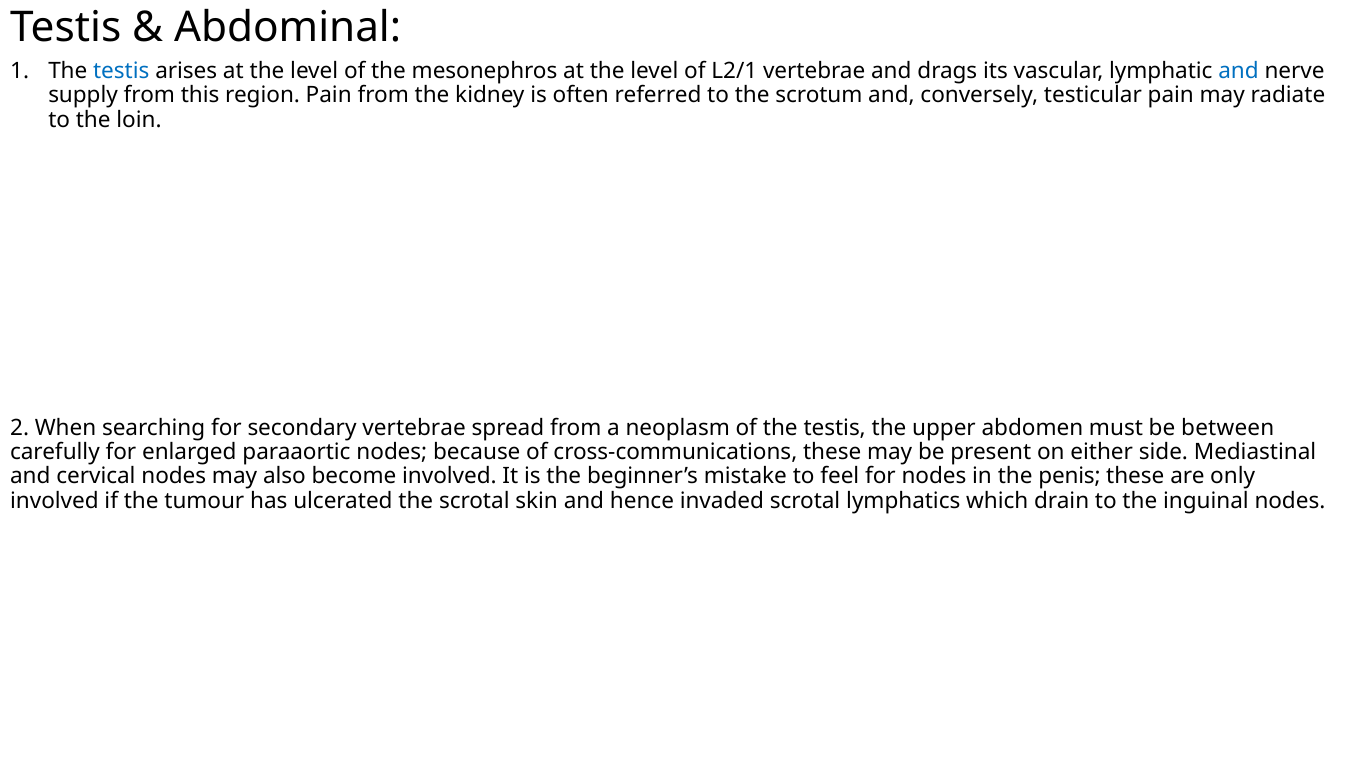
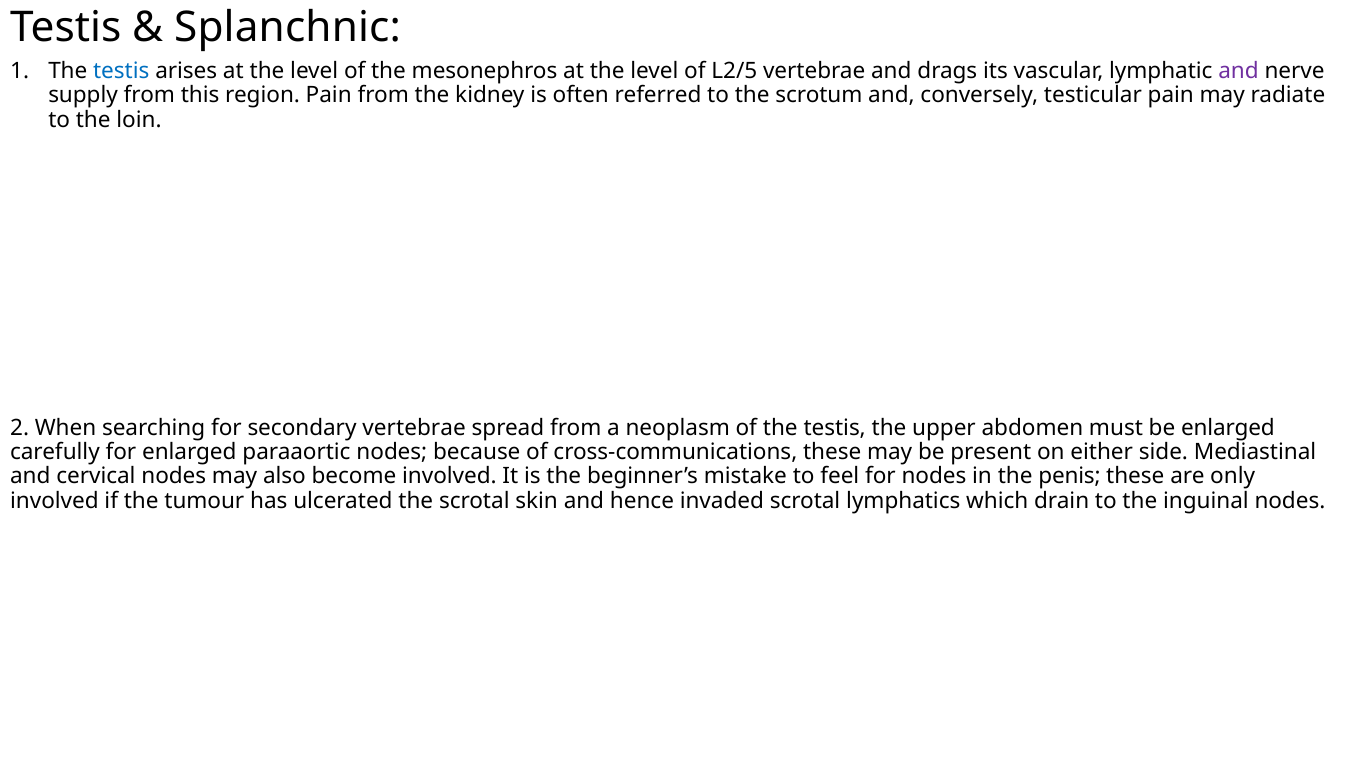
Abdominal: Abdominal -> Splanchnic
L2/1: L2/1 -> L2/5
and at (1239, 71) colour: blue -> purple
be between: between -> enlarged
